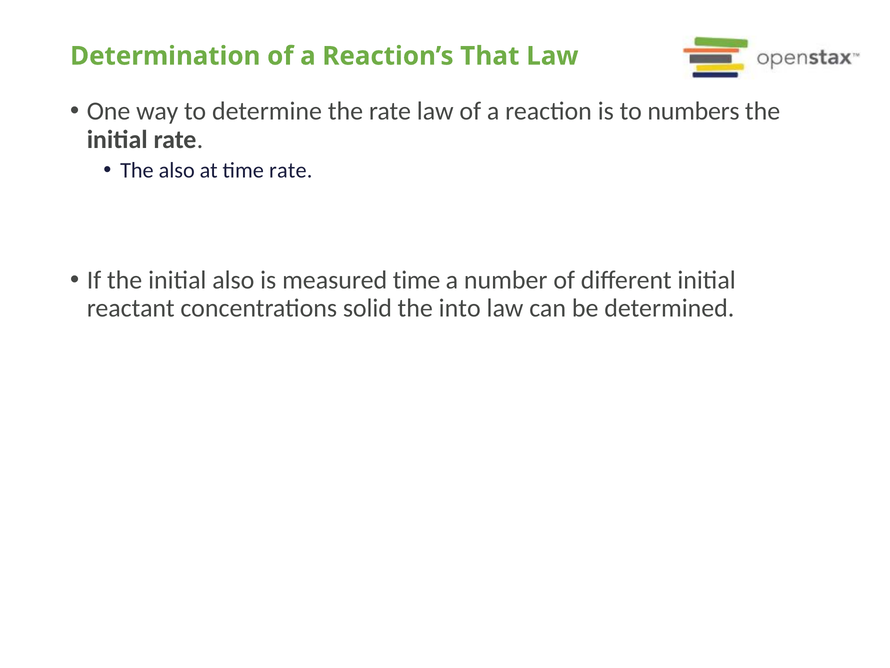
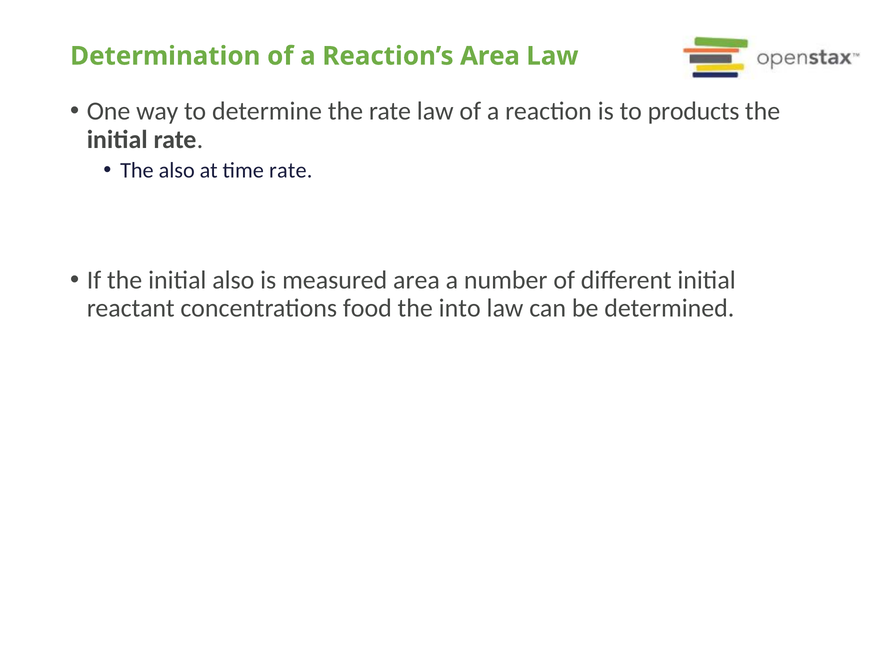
Reaction’s That: That -> Area
numbers: numbers -> products
measured time: time -> area
solid: solid -> food
